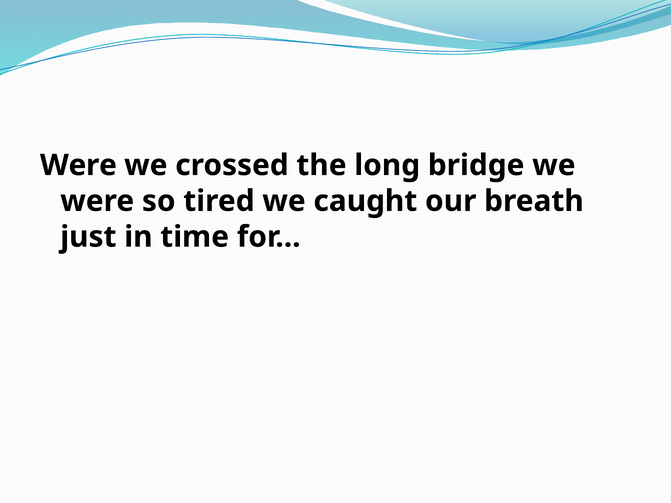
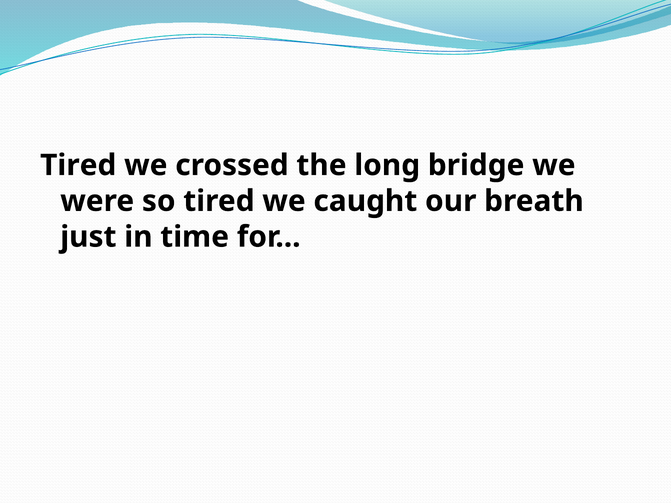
Were at (78, 165): Were -> Tired
